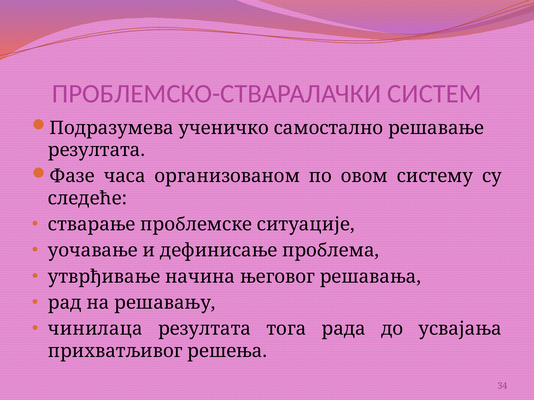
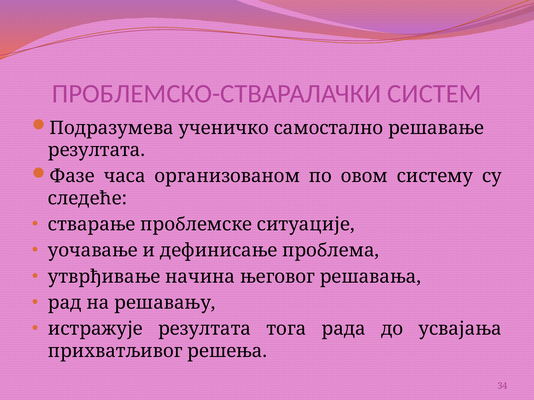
чинилаца: чинилаца -> истражује
